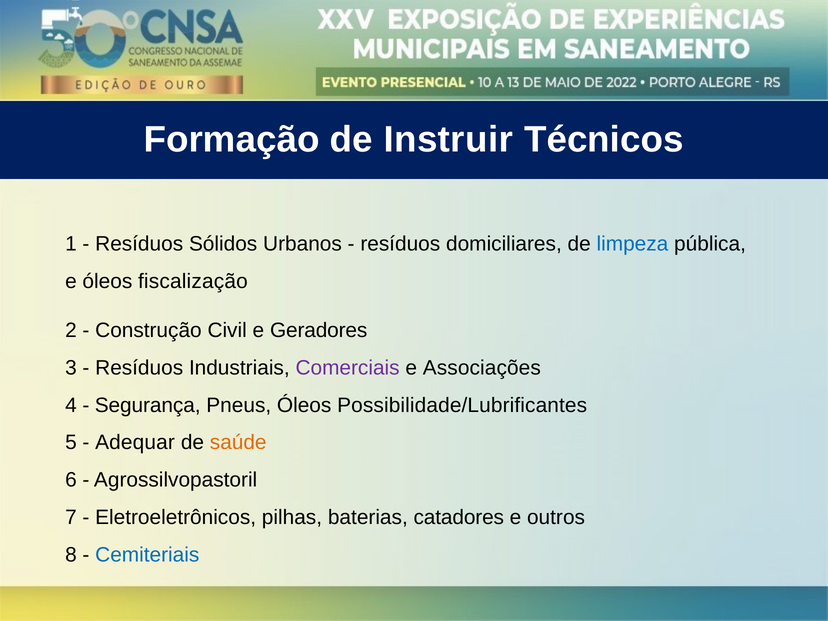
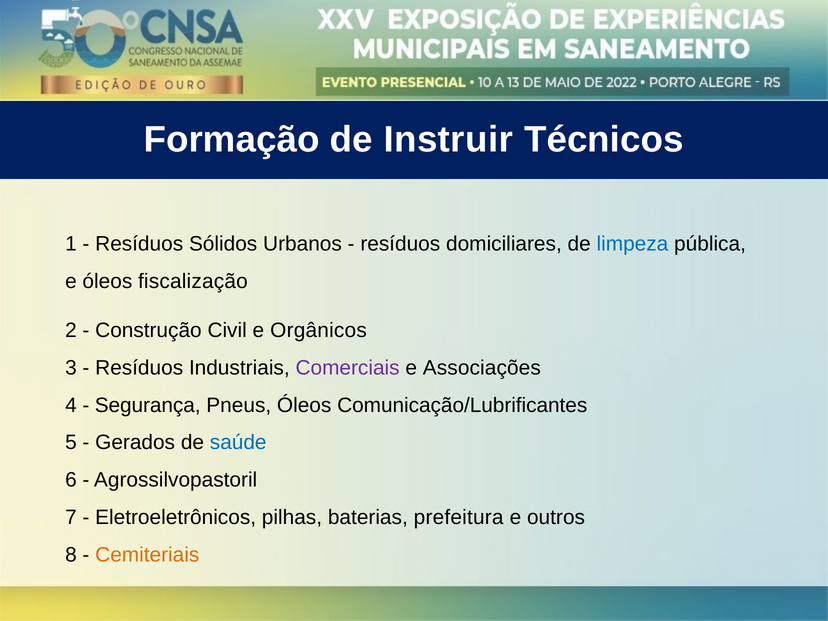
Geradores: Geradores -> Orgânicos
Possibilidade/Lubrificantes: Possibilidade/Lubrificantes -> Comunicação/Lubrificantes
Adequar: Adequar -> Gerados
saúde colour: orange -> blue
catadores: catadores -> prefeitura
Cemiteriais colour: blue -> orange
